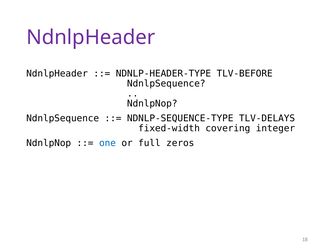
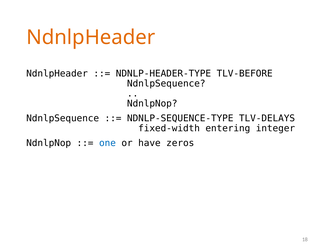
NdnlpHeader at (91, 37) colour: purple -> orange
covering: covering -> entering
full: full -> have
